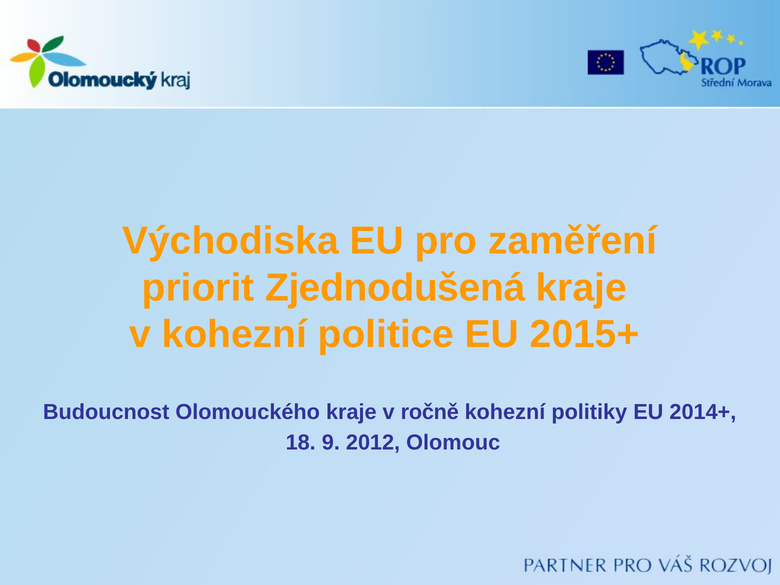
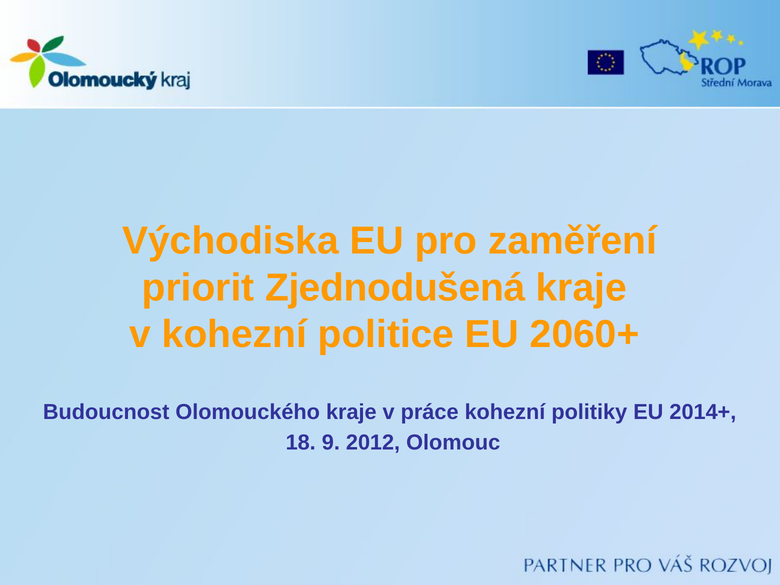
2015+: 2015+ -> 2060+
ročně: ročně -> práce
